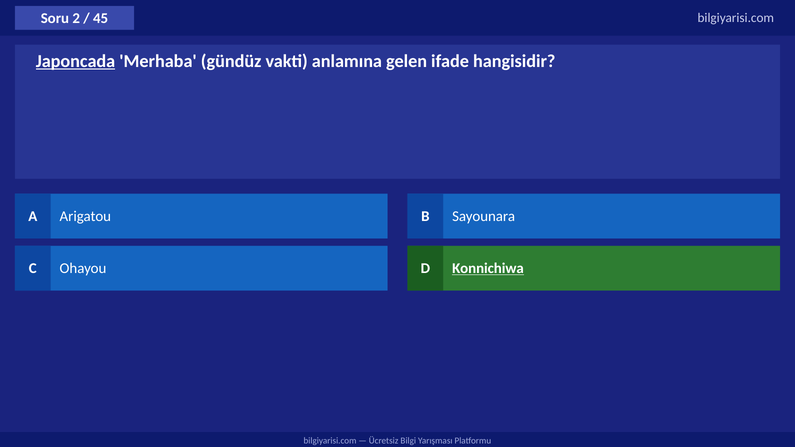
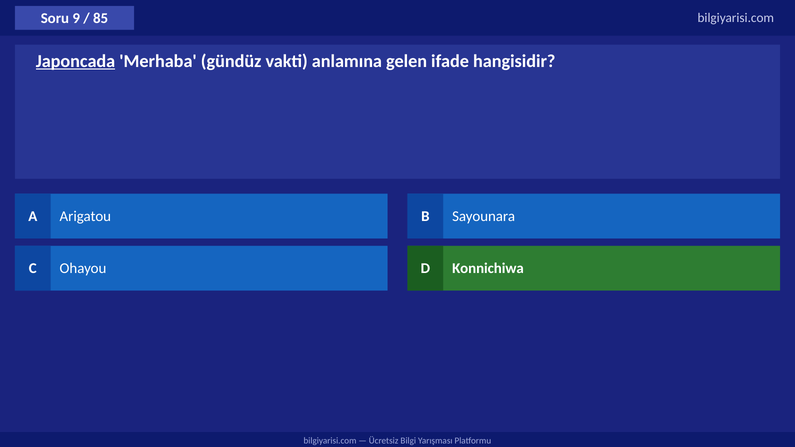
2: 2 -> 9
45: 45 -> 85
Konnichiwa underline: present -> none
